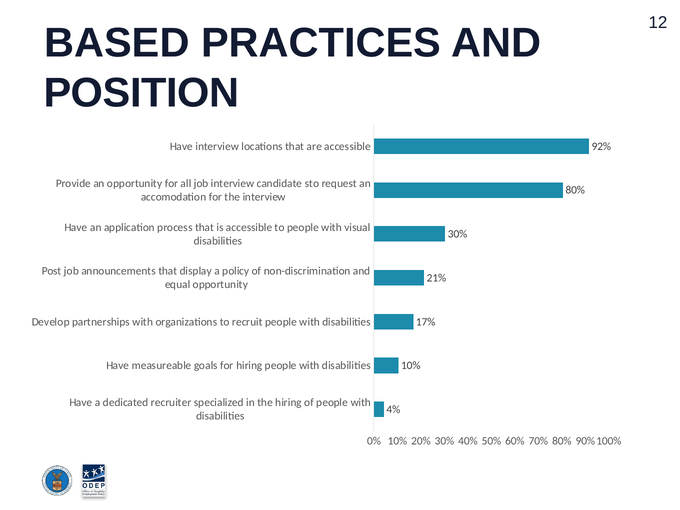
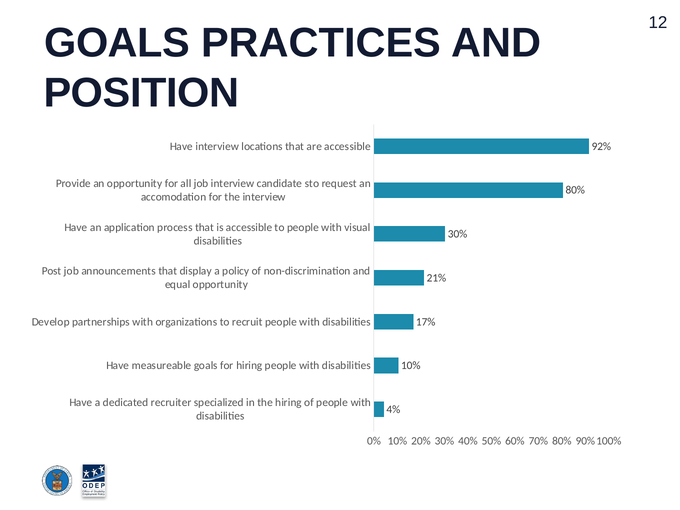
BASED at (117, 43): BASED -> GOALS
